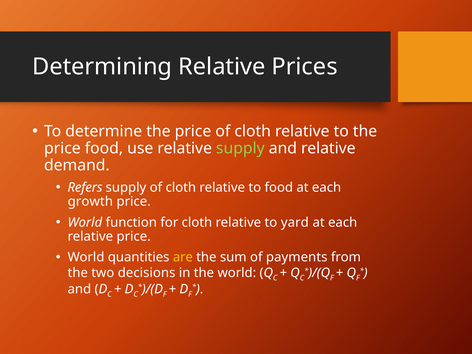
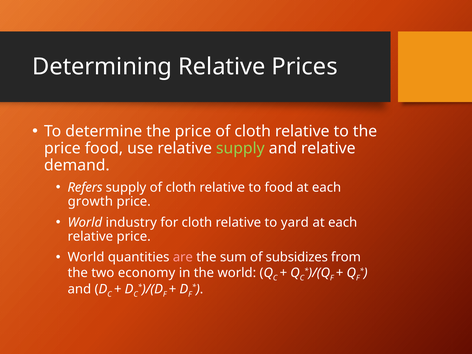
function: function -> industry
are colour: yellow -> pink
payments: payments -> subsidizes
decisions: decisions -> economy
